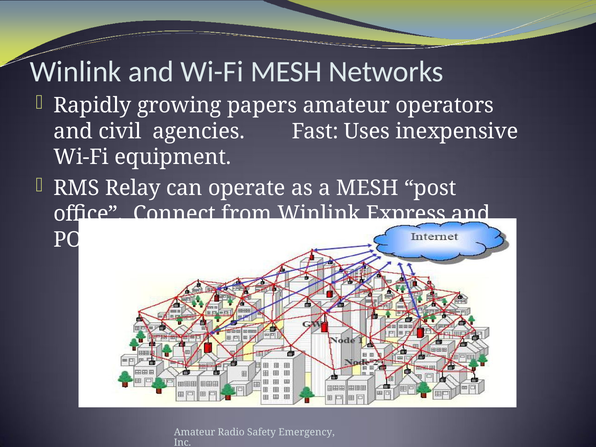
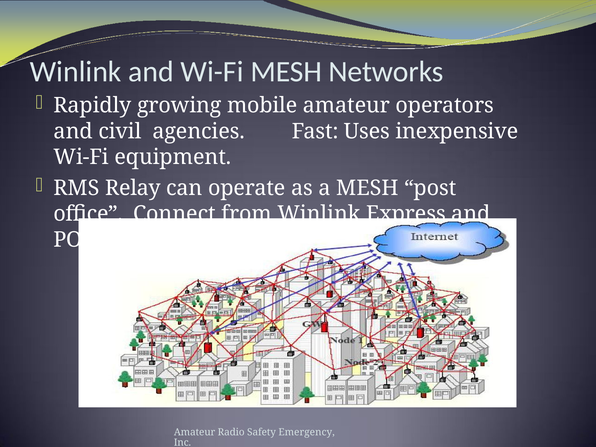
papers: papers -> mobile
